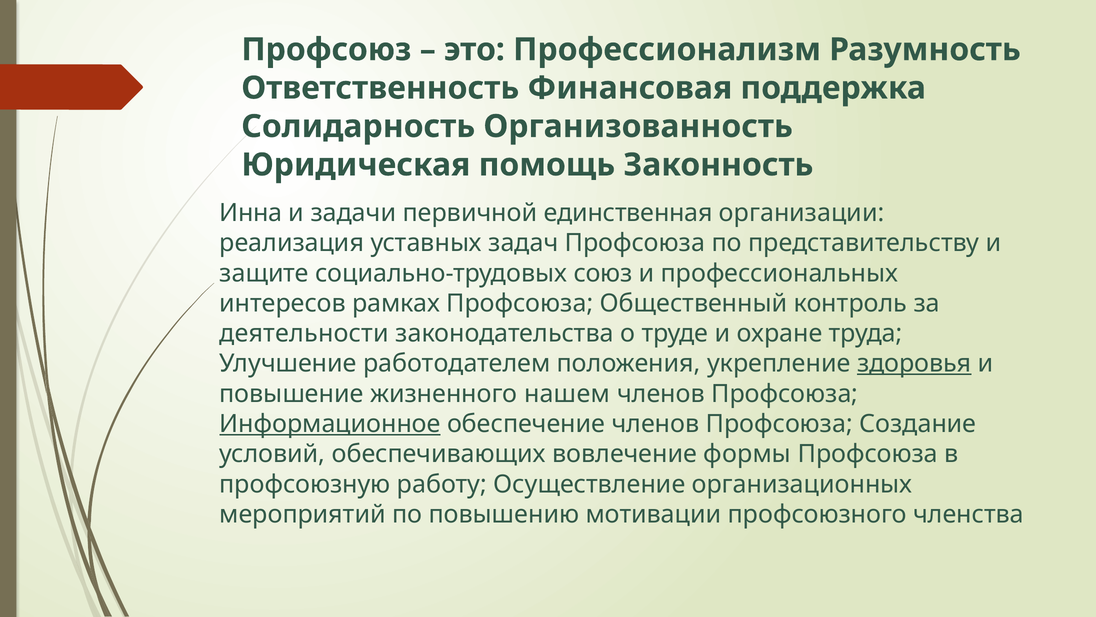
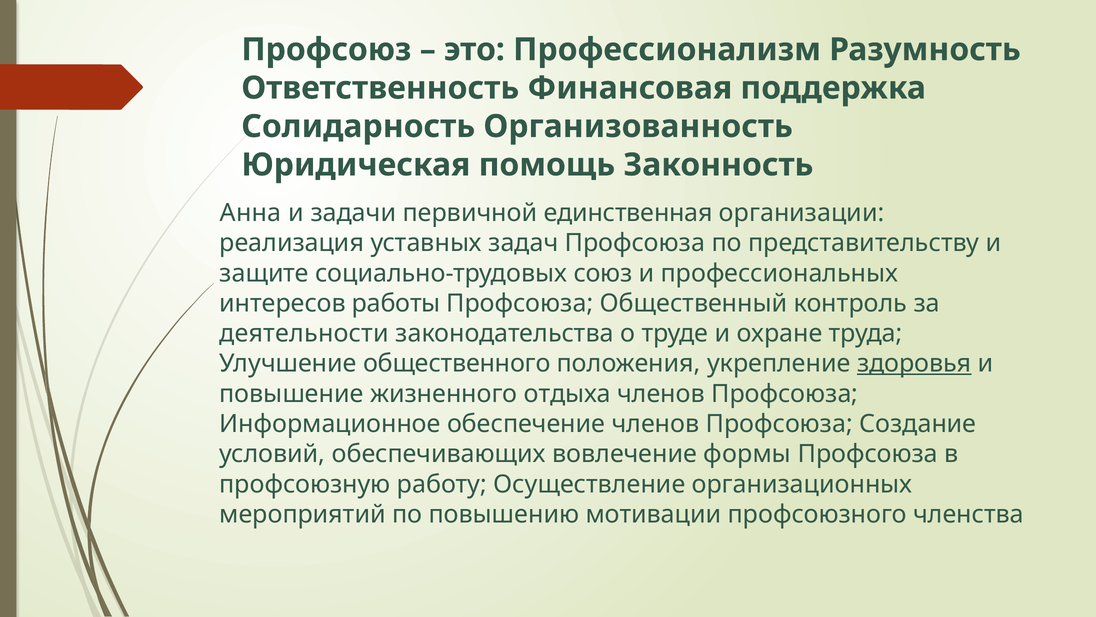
Инна: Инна -> Анна
рамках: рамках -> работы
работодателем: работодателем -> общественного
нашем: нашем -> отдыха
Информационное underline: present -> none
